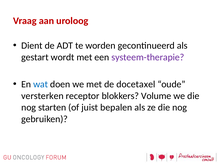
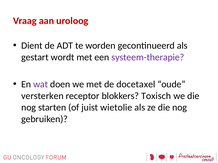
wat colour: blue -> purple
Volume: Volume -> Toxisch
bepalen: bepalen -> wietolie
